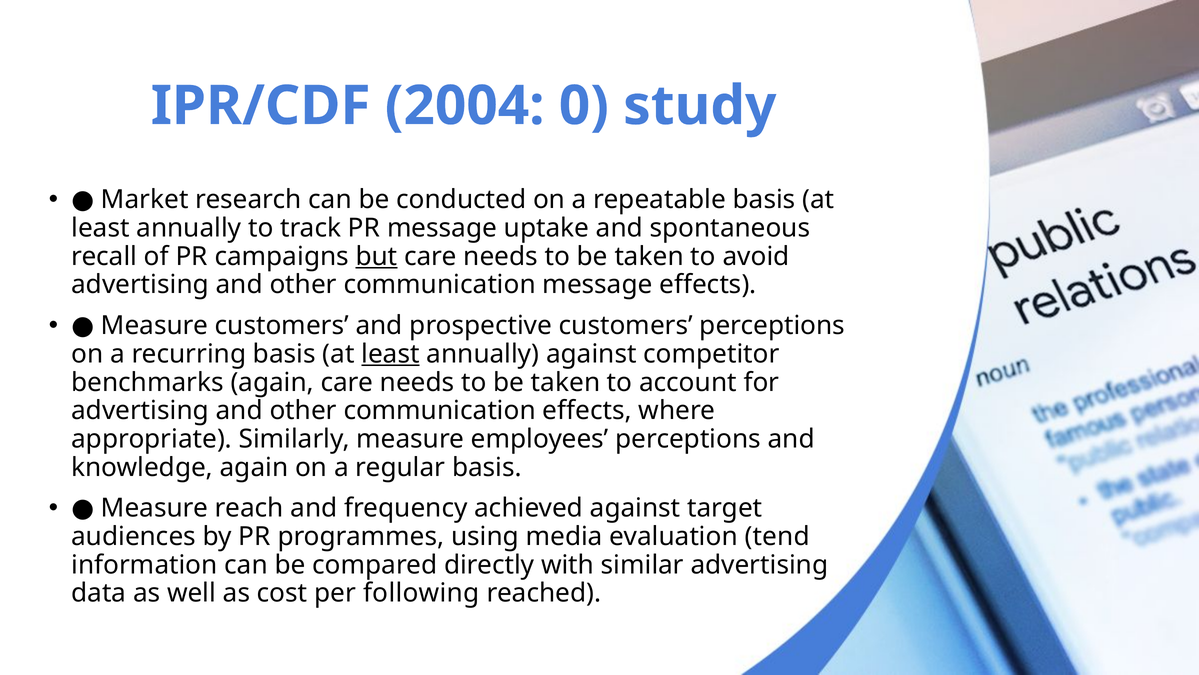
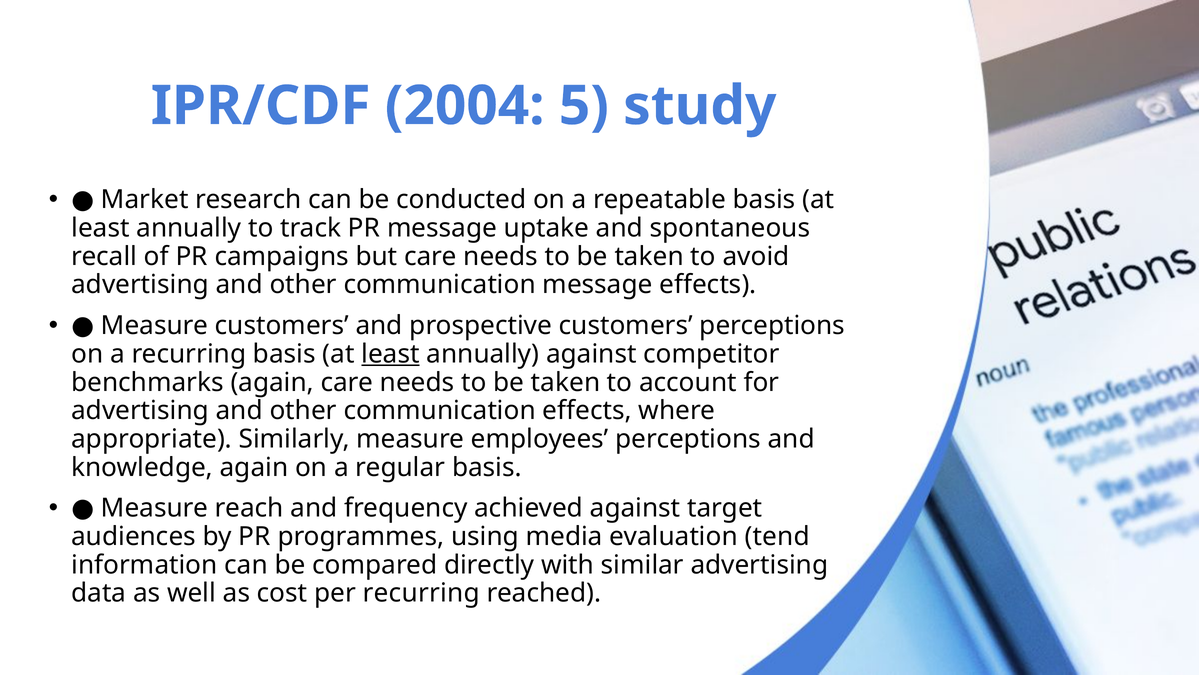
0: 0 -> 5
but underline: present -> none
per following: following -> recurring
